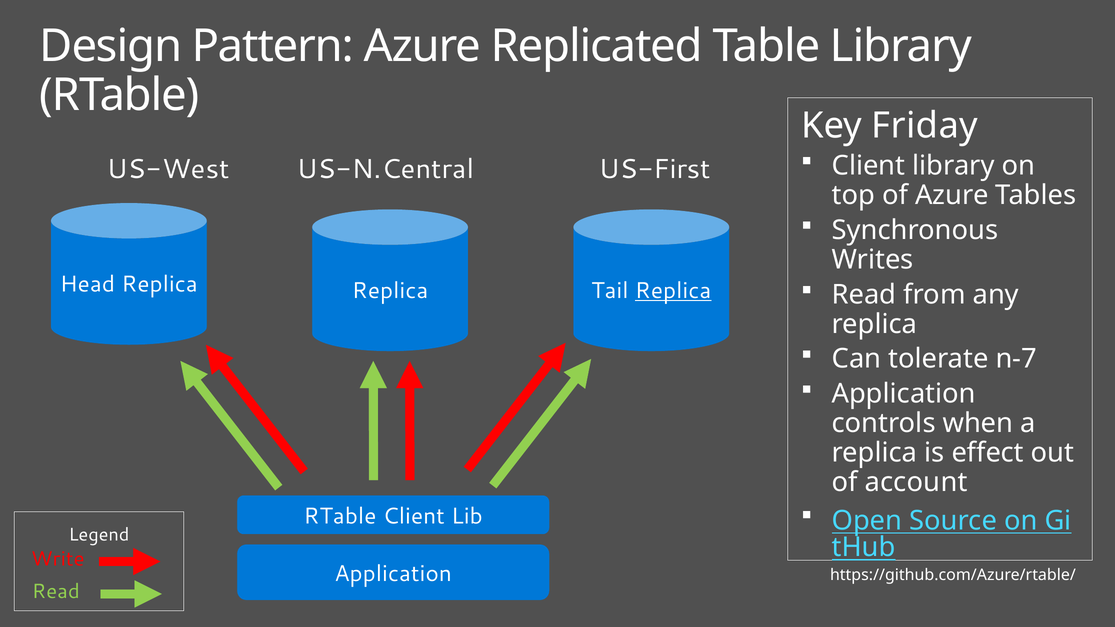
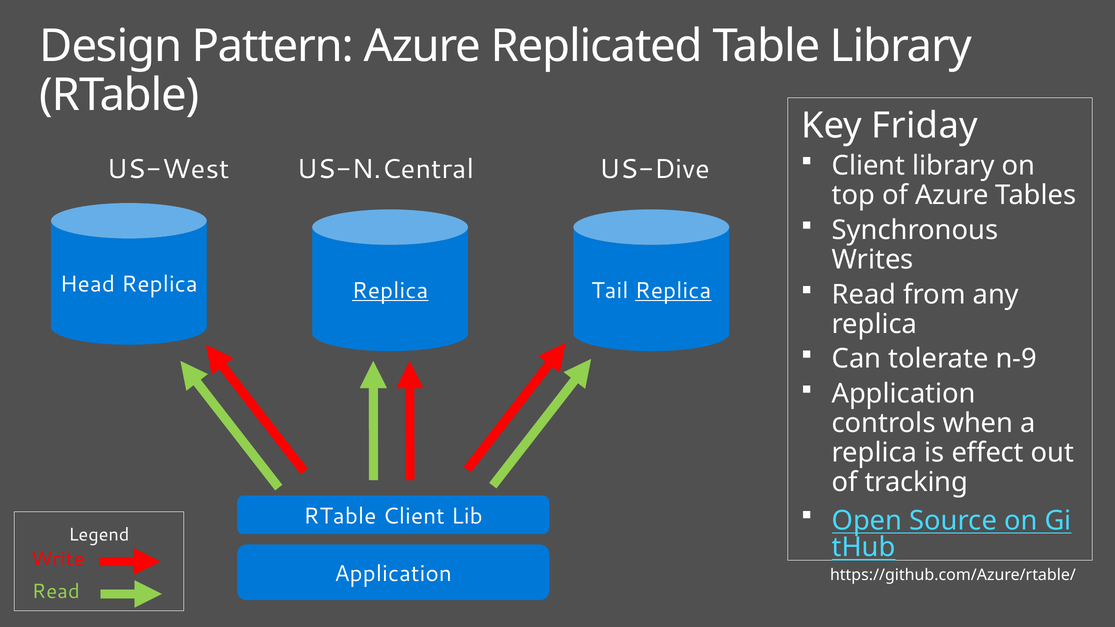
US-First: US-First -> US-Dive
Replica at (390, 291) underline: none -> present
n-7: n-7 -> n-9
account: account -> tracking
